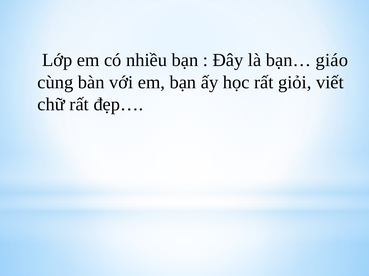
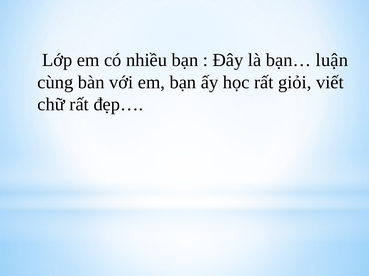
giáo: giáo -> luận
